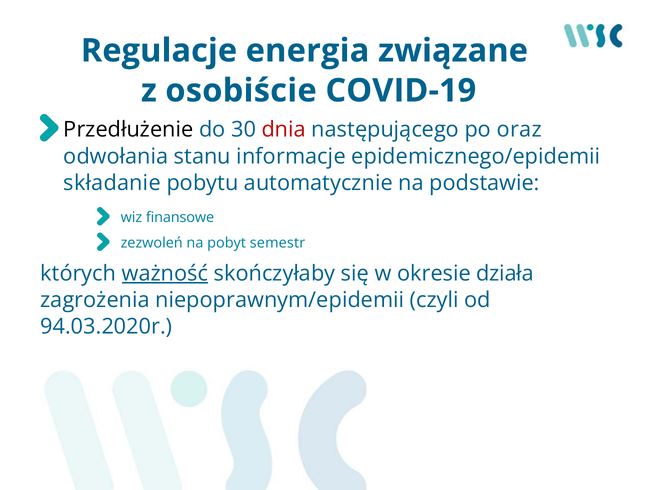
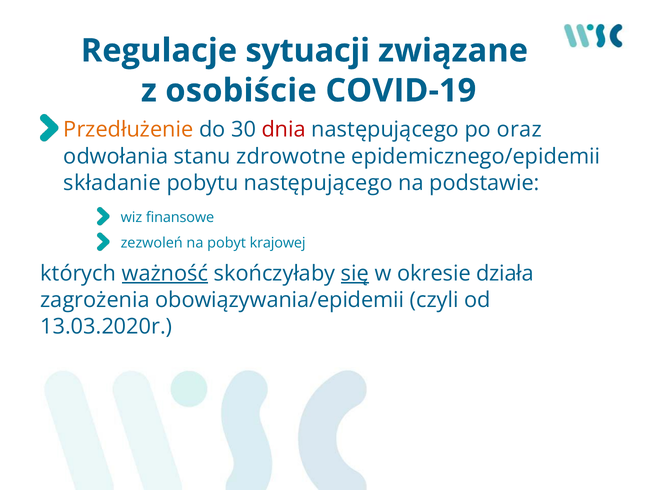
energia: energia -> sytuacji
Przedłużenie colour: black -> orange
informacje: informacje -> zdrowotne
pobytu automatycznie: automatycznie -> następującego
semestr: semestr -> krajowej
się underline: none -> present
niepoprawnym/epidemii: niepoprawnym/epidemii -> obowiązywania/epidemii
94.03.2020r: 94.03.2020r -> 13.03.2020r
